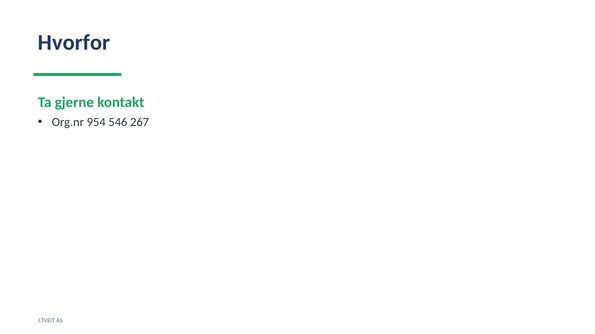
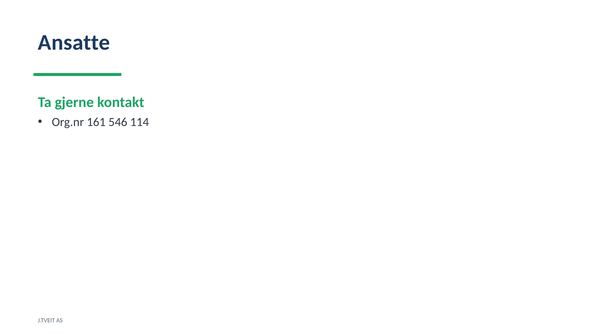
Hvorfor: Hvorfor -> Ansatte
954: 954 -> 161
267: 267 -> 114
